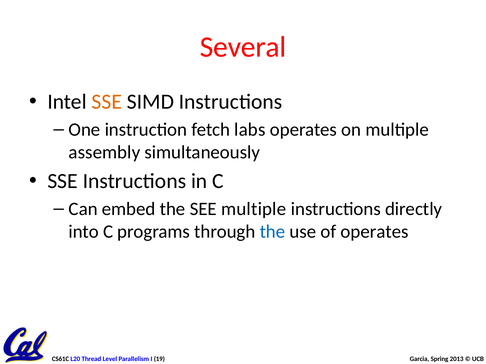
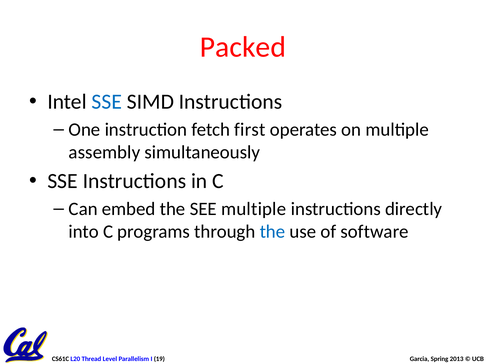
Several: Several -> Packed
SSE at (107, 102) colour: orange -> blue
labs: labs -> first
of operates: operates -> software
